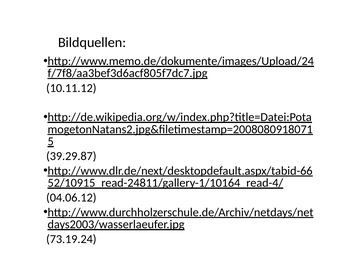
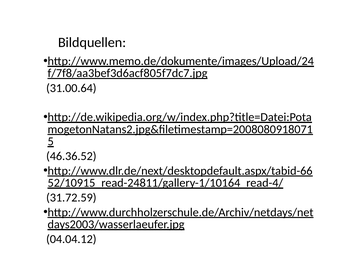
10.11.12: 10.11.12 -> 31.00.64
39.29.87: 39.29.87 -> 46.36.52
04.06.12: 04.06.12 -> 31.72.59
73.19.24: 73.19.24 -> 04.04.12
